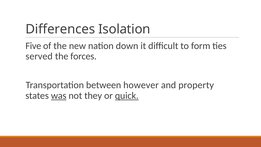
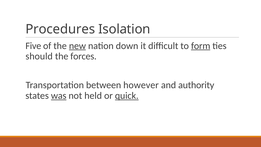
Differences: Differences -> Procedures
new underline: none -> present
form underline: none -> present
served: served -> should
property: property -> authority
they: they -> held
